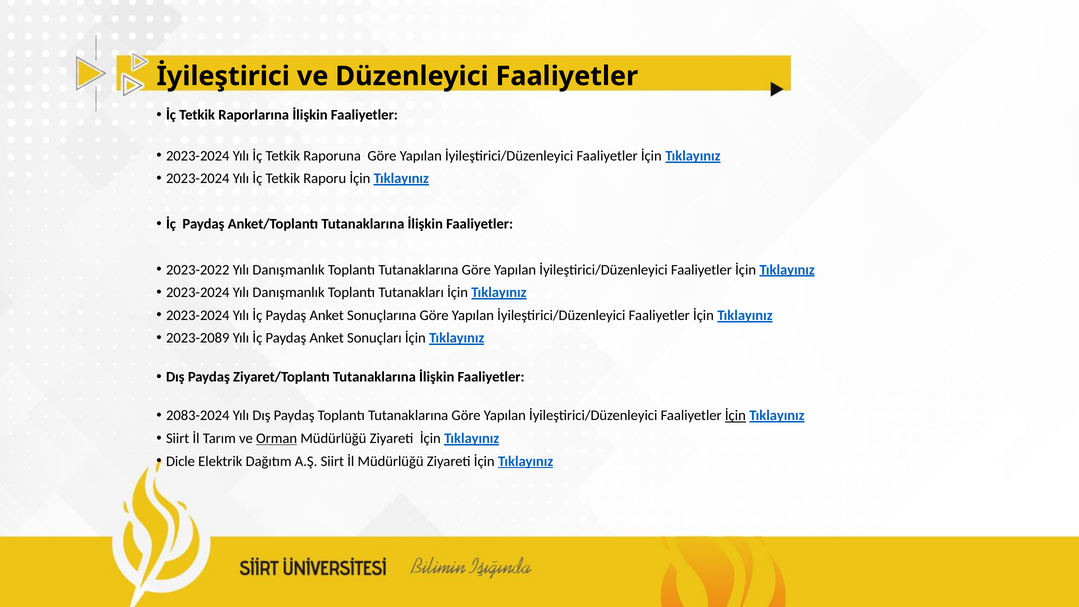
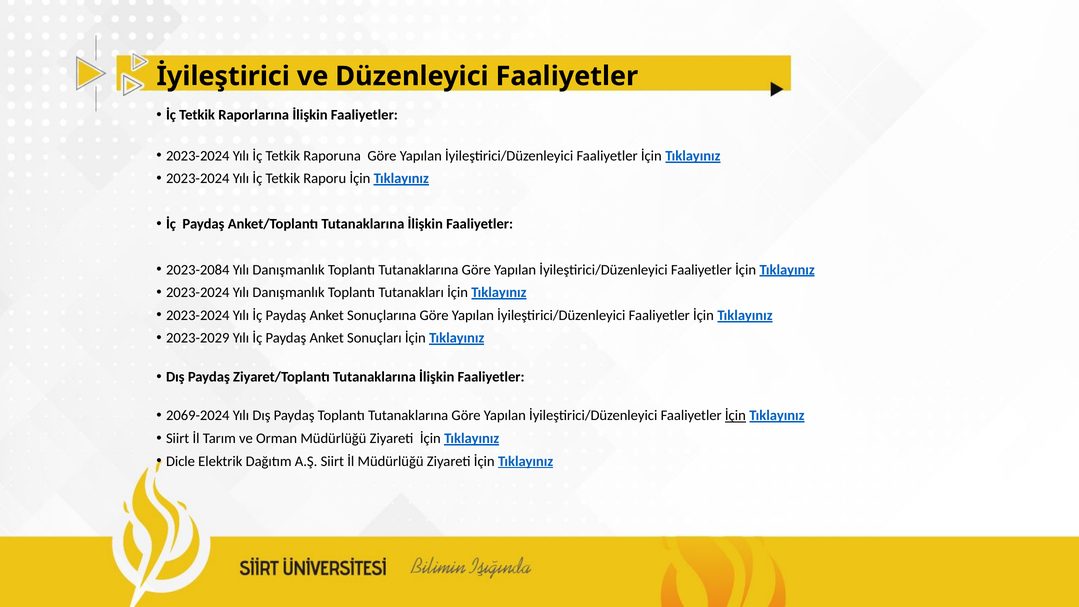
2023-2022: 2023-2022 -> 2023-2084
2023-2089: 2023-2089 -> 2023-2029
2083-2024: 2083-2024 -> 2069-2024
Orman underline: present -> none
